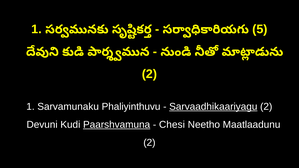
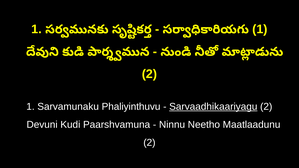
5 at (260, 29): 5 -> 1
Paarshvamuna underline: present -> none
Chesi: Chesi -> Ninnu
